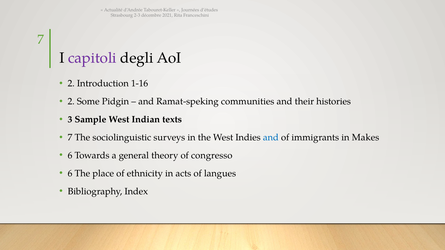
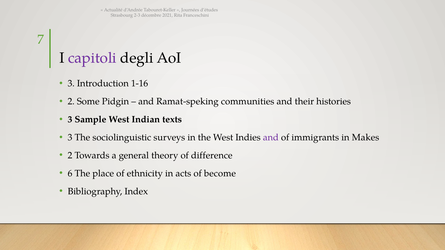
2 at (71, 84): 2 -> 3
7 at (70, 138): 7 -> 3
and at (271, 138) colour: blue -> purple
6 at (70, 156): 6 -> 2
congresso: congresso -> difference
langues: langues -> become
